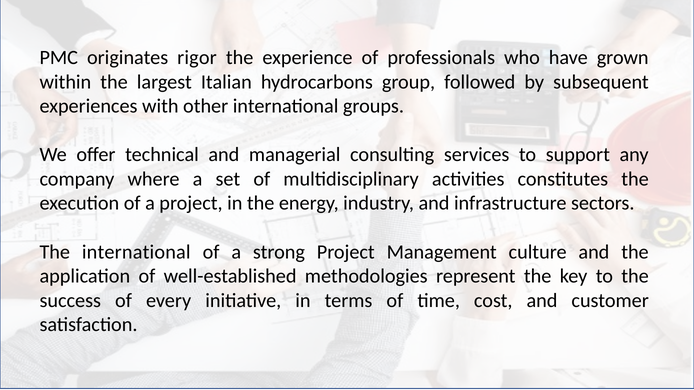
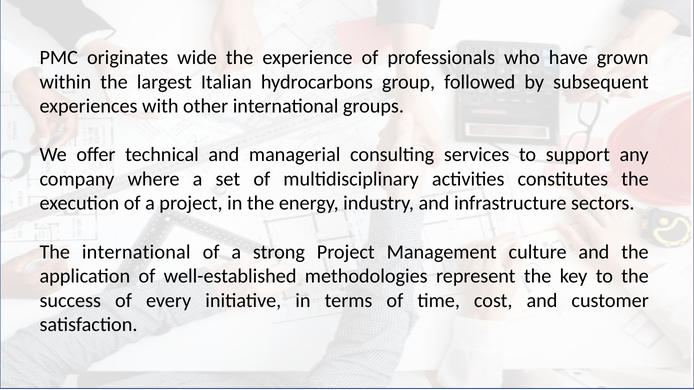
rigor: rigor -> wide
